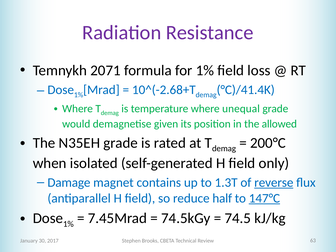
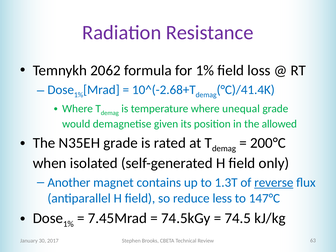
2071: 2071 -> 2062
Damage: Damage -> Another
half: half -> less
147°C underline: present -> none
